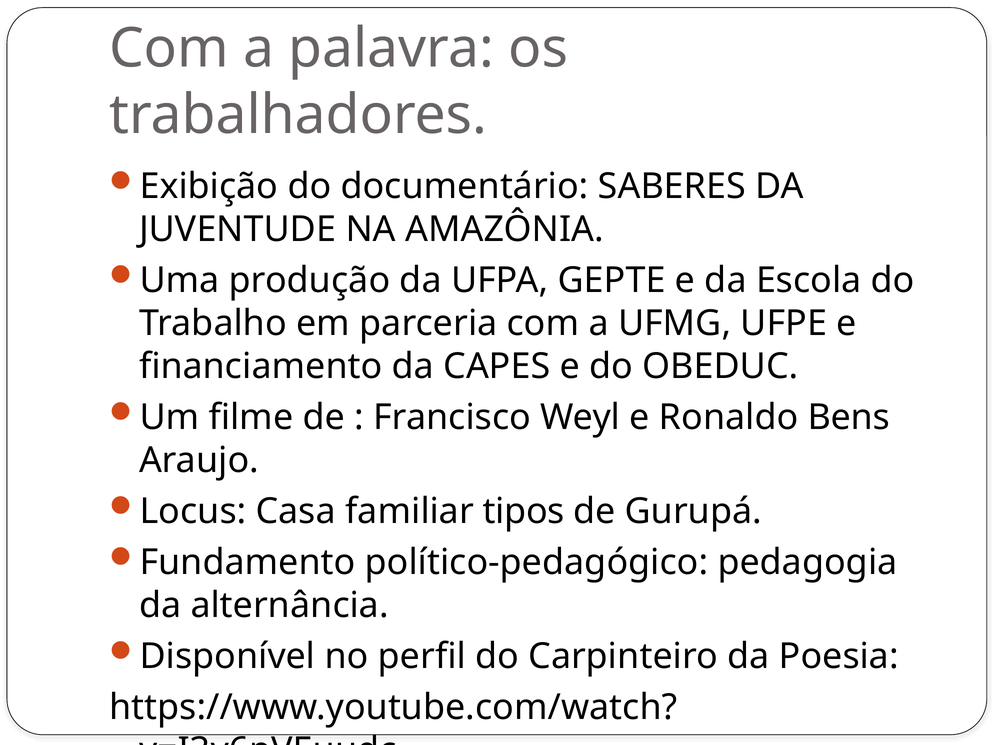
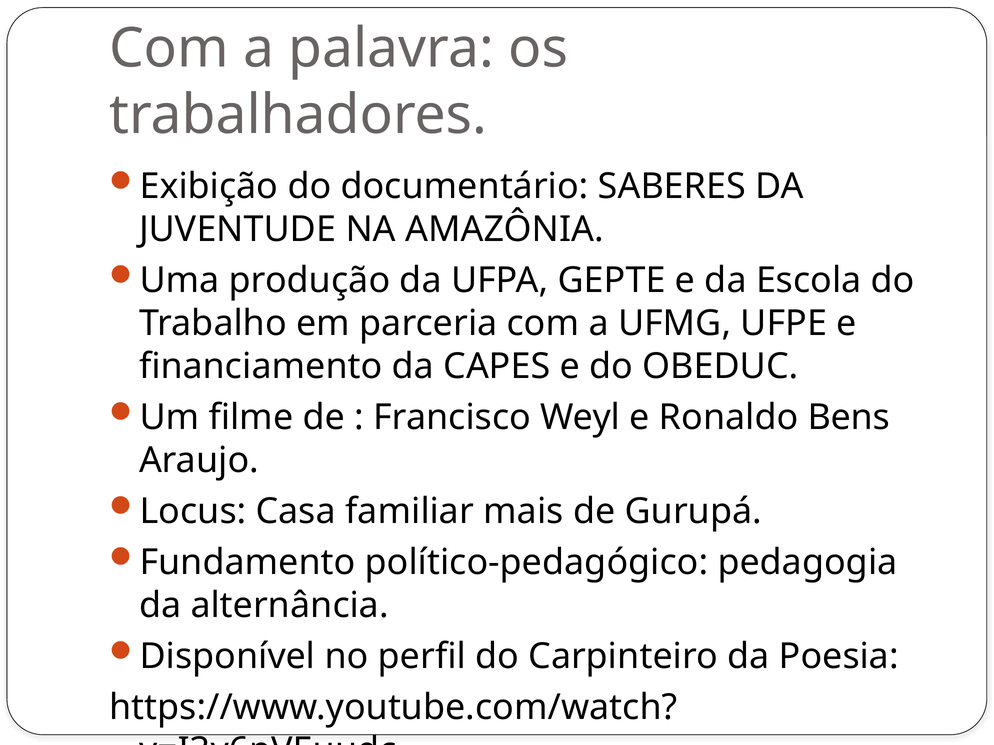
tipos: tipos -> mais
